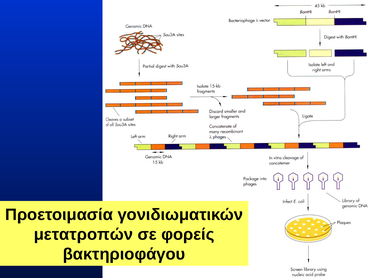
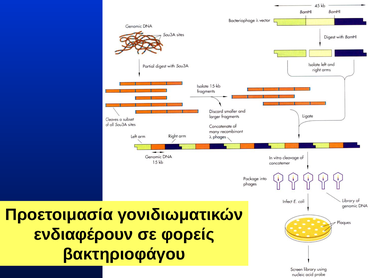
μετατροπών: μετατροπών -> ενδιαφέρουν
